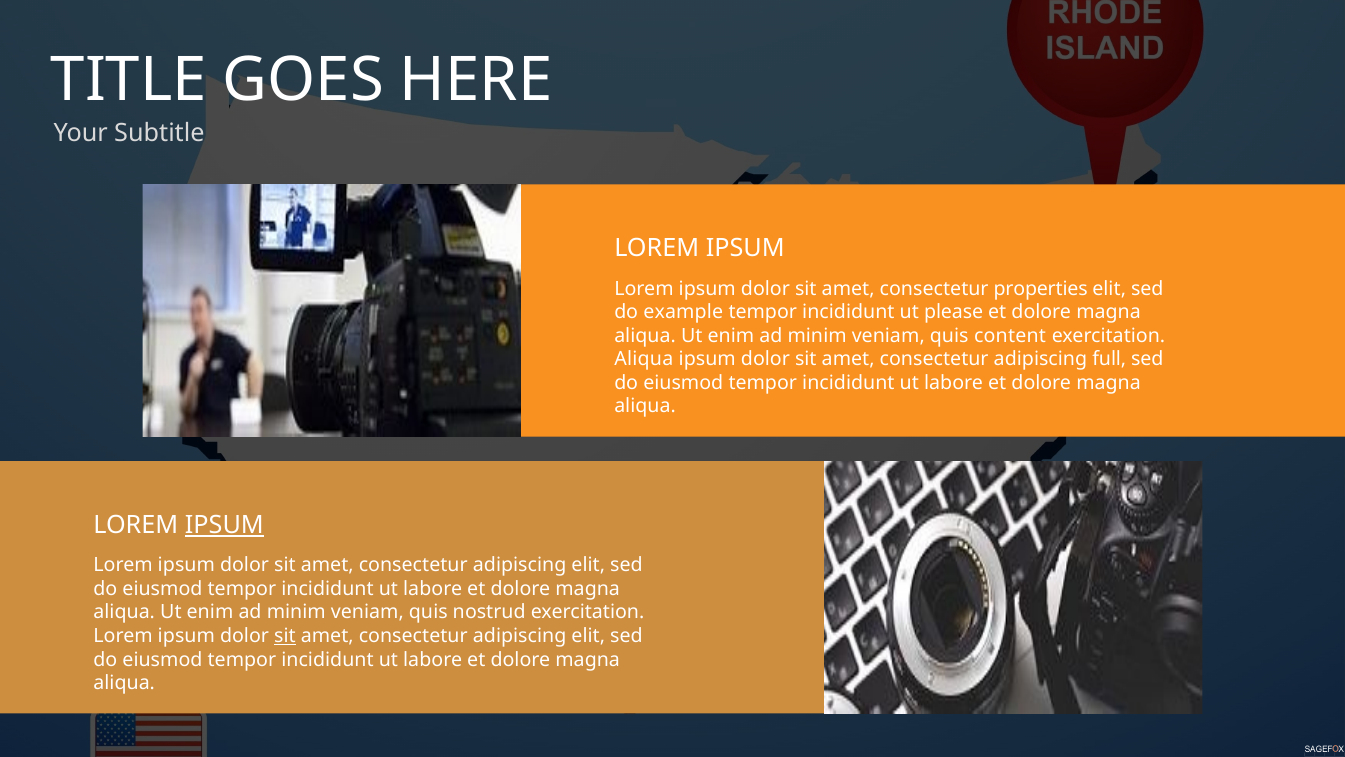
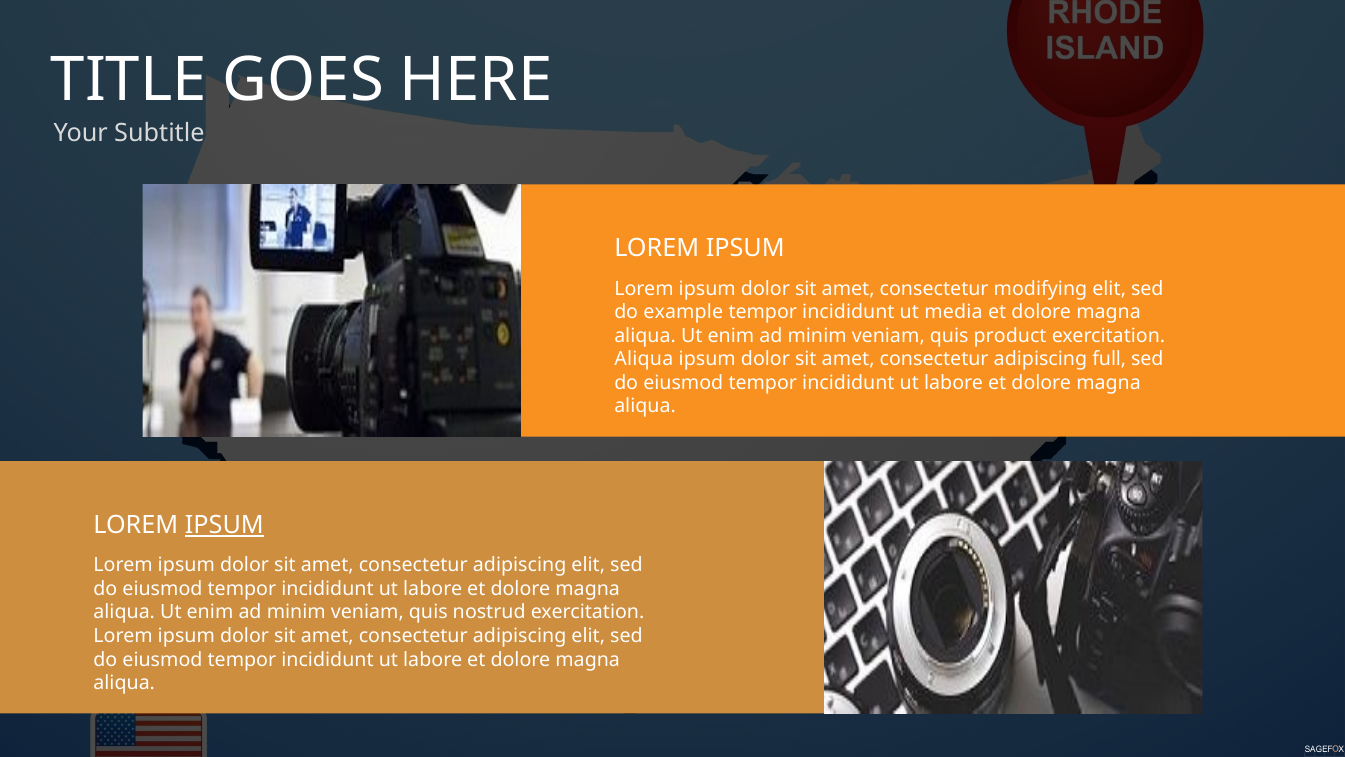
properties: properties -> modifying
please: please -> media
content: content -> product
sit at (285, 636) underline: present -> none
